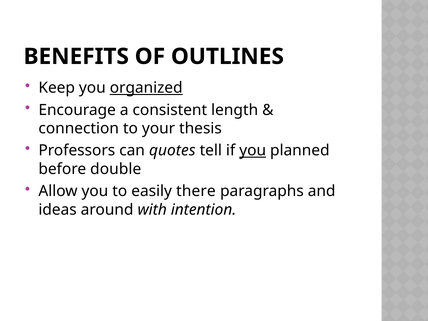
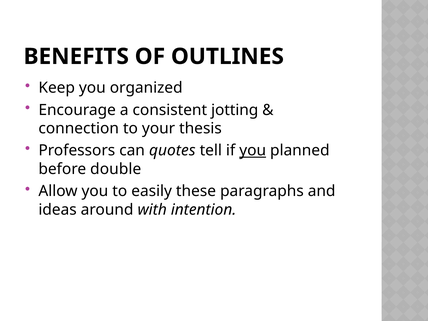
organized underline: present -> none
length: length -> jotting
there: there -> these
